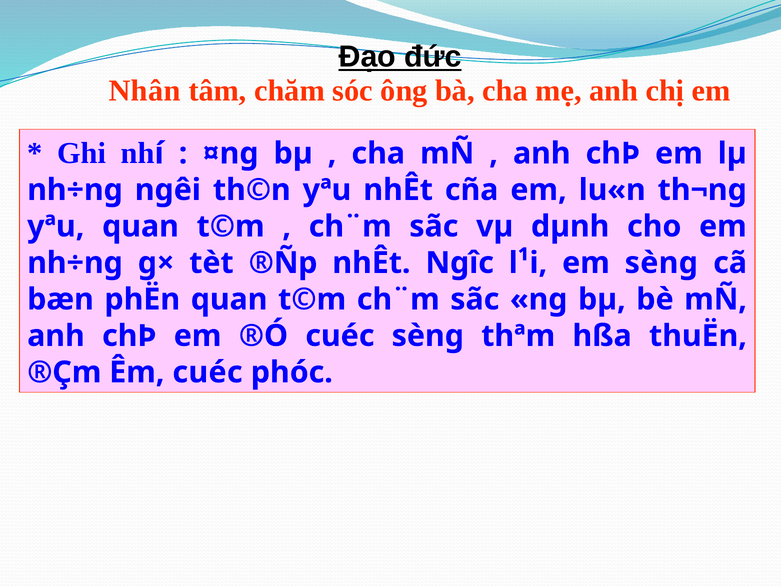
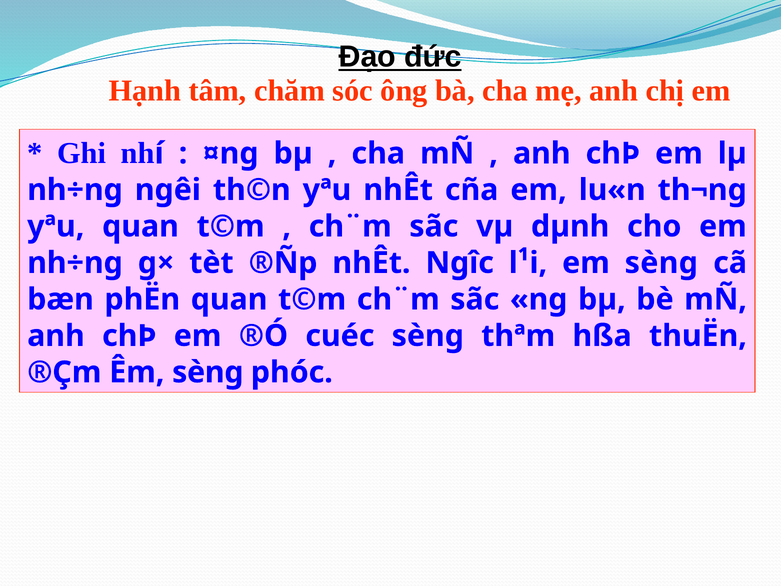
Nhân: Nhân -> Hạnh
Êm cuéc: cuéc -> sèng
